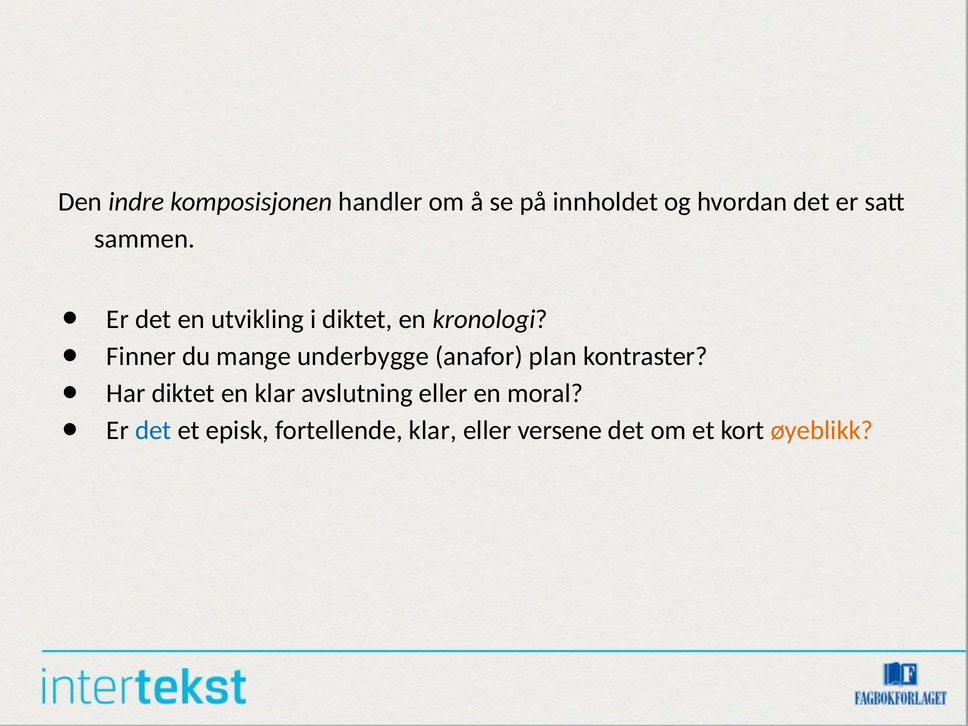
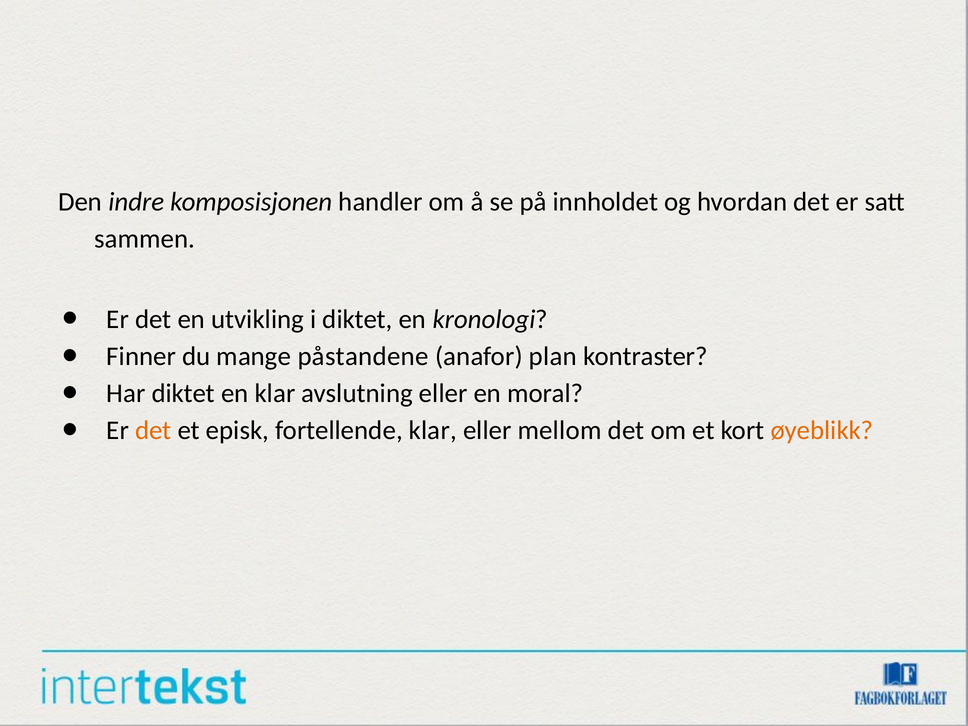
underbygge: underbygge -> påstandene
det at (153, 431) colour: blue -> orange
versene: versene -> mellom
